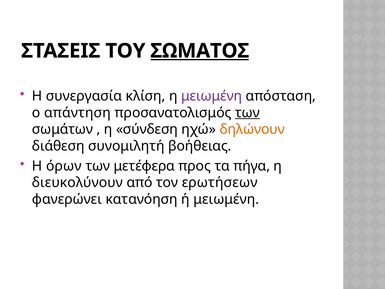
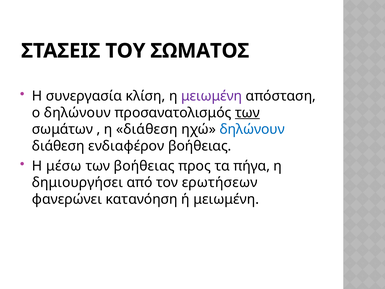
ΣΩΜΑΤΟΣ underline: present -> none
ο απάντηση: απάντηση -> δηλώνουν
η σύνδεση: σύνδεση -> διάθεση
δηλώνουν at (252, 129) colour: orange -> blue
συνομιλητή: συνομιλητή -> ενδιαφέρον
όρων: όρων -> μέσω
των μετέφερα: μετέφερα -> βοήθειας
διευκολύνουν: διευκολύνουν -> δημιουργήσει
